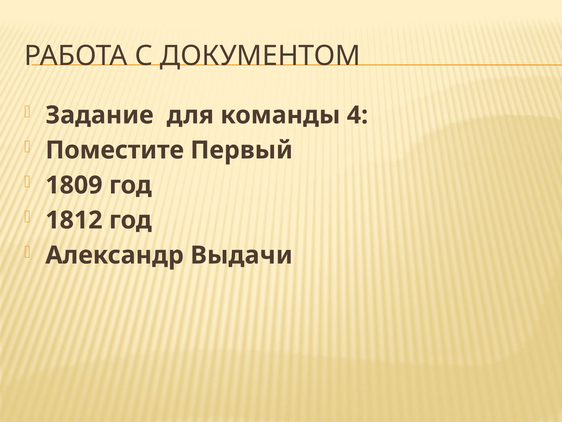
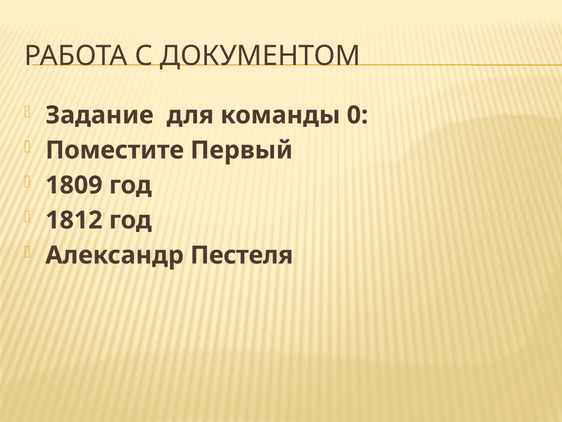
4: 4 -> 0
Выдачи: Выдачи -> Пестеля
